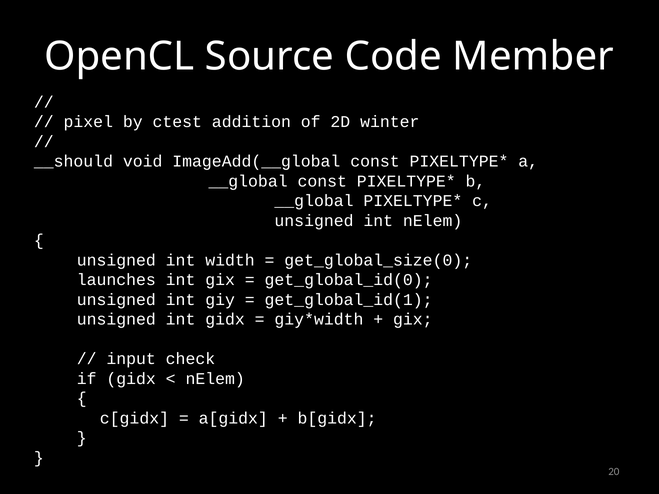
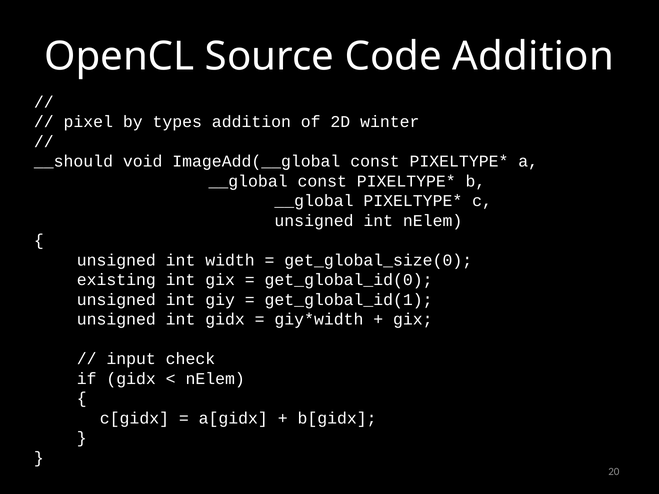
Code Member: Member -> Addition
ctest: ctest -> types
launches: launches -> existing
